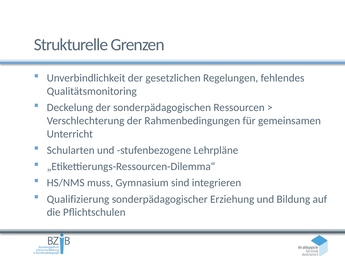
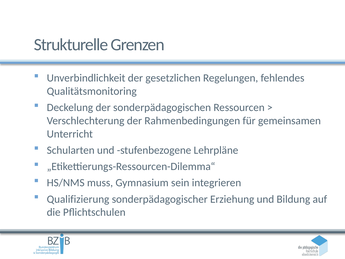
sind: sind -> sein
